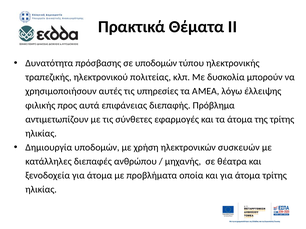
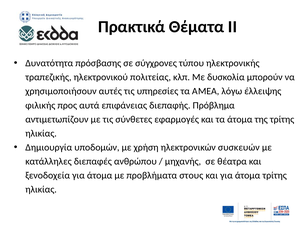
σε υποδομών: υποδομών -> σύγχρονες
οποία: οποία -> στους
